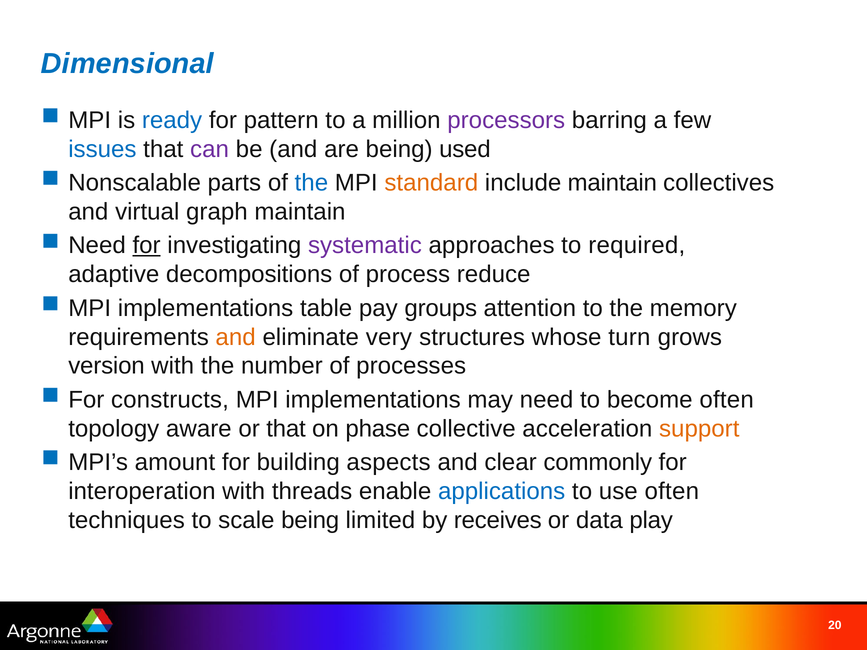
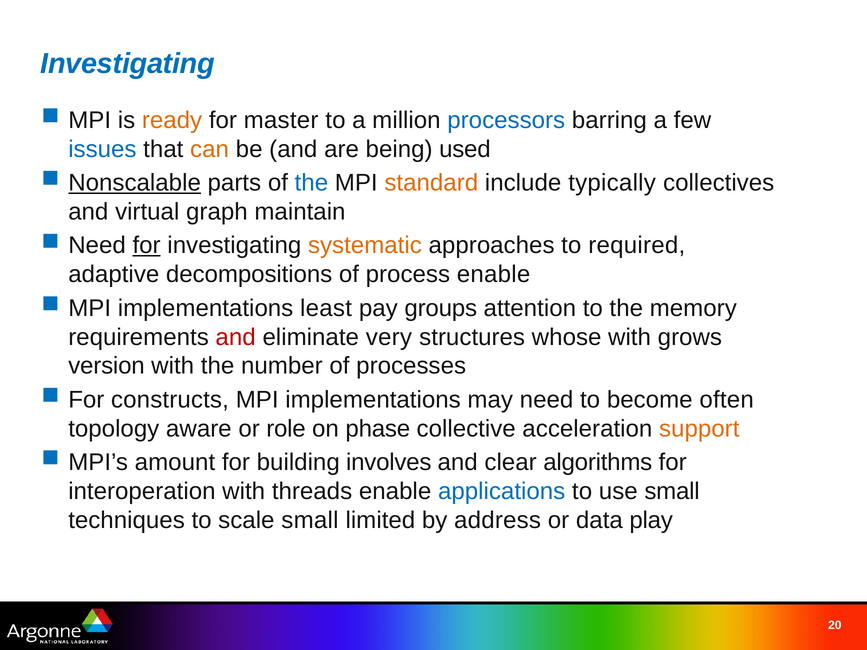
Dimensional at (127, 64): Dimensional -> Investigating
ready colour: blue -> orange
pattern: pattern -> master
processors colour: purple -> blue
can colour: purple -> orange
Nonscalable underline: none -> present
include maintain: maintain -> typically
systematic colour: purple -> orange
process reduce: reduce -> enable
table: table -> least
and at (236, 337) colour: orange -> red
whose turn: turn -> with
or that: that -> role
aspects: aspects -> involves
commonly: commonly -> algorithms
use often: often -> small
scale being: being -> small
receives: receives -> address
